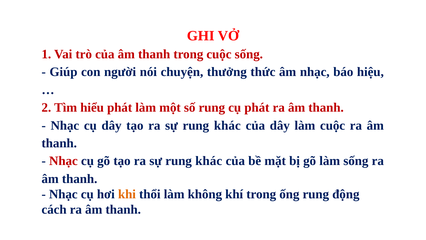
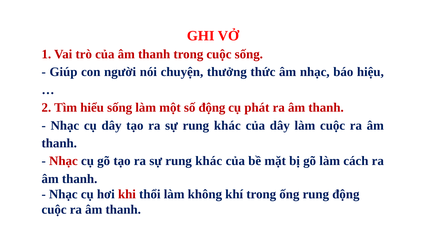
hiểu phát: phát -> sống
số rung: rung -> động
làm sống: sống -> cách
khi colour: orange -> red
cách at (54, 209): cách -> cuộc
